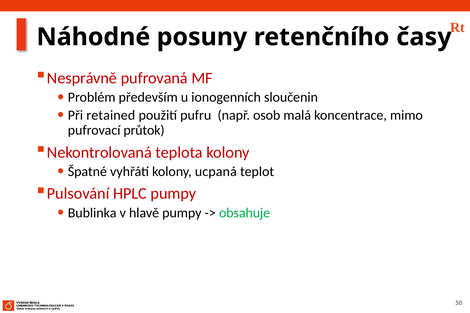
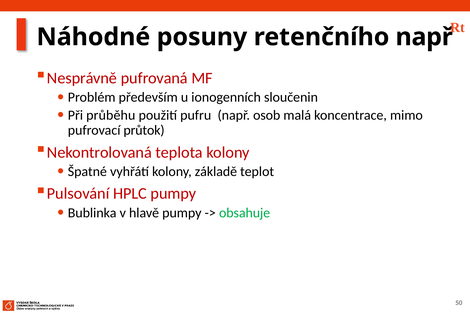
retenčního časy: časy -> např
retained: retained -> průběhu
ucpaná: ucpaná -> základě
